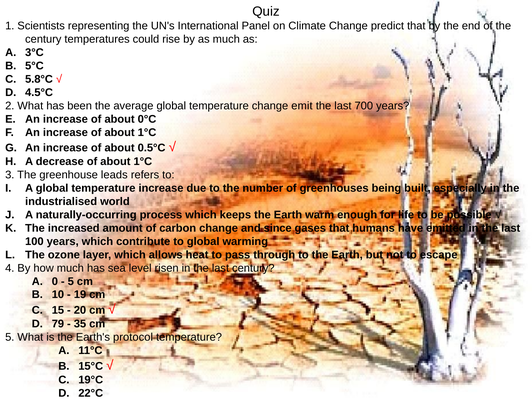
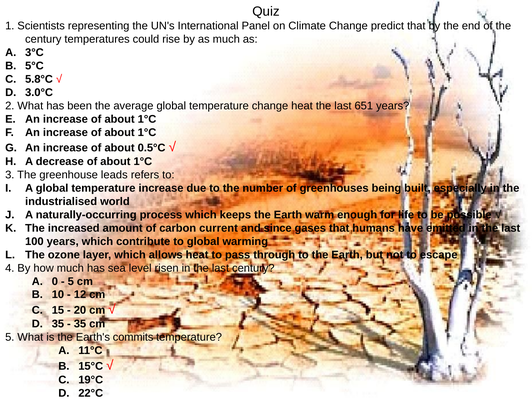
4.5°C: 4.5°C -> 3.0°C
change emit: emit -> heat
700: 700 -> 651
0°C at (147, 119): 0°C -> 1°C
carbon change: change -> current
19: 19 -> 12
79 at (58, 324): 79 -> 35
protocol: protocol -> commits
